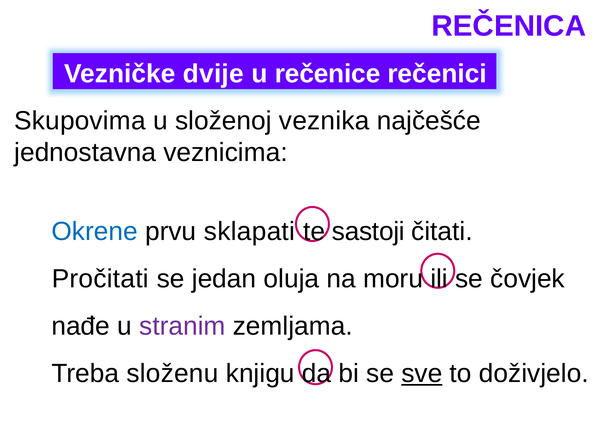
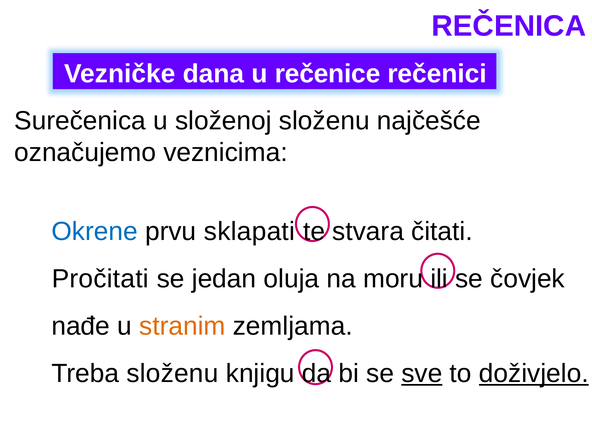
dvije: dvije -> dana
Skupovima: Skupovima -> Surečenica
složenoj veznika: veznika -> složenu
jednostavna: jednostavna -> označujemo
sastoji: sastoji -> stvara
stranim colour: purple -> orange
doživjelo underline: none -> present
